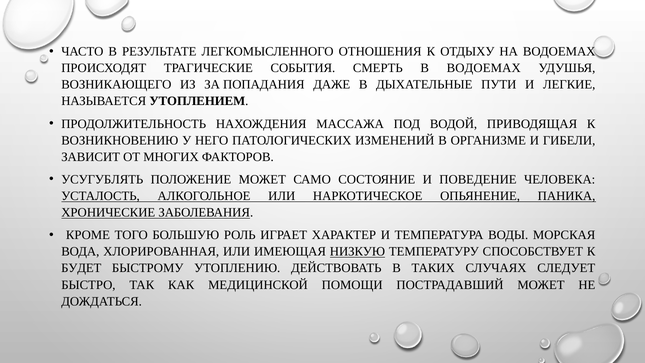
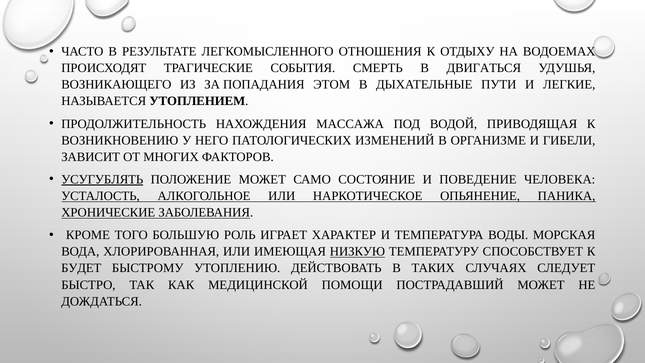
В ВОДОЕМАХ: ВОДОЕМАХ -> ДВИГАТЬСЯ
ДАЖЕ: ДАЖЕ -> ЭТОМ
УСУГУБЛЯТЬ underline: none -> present
